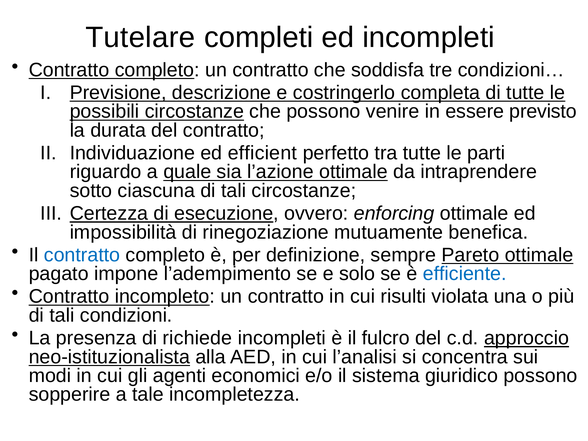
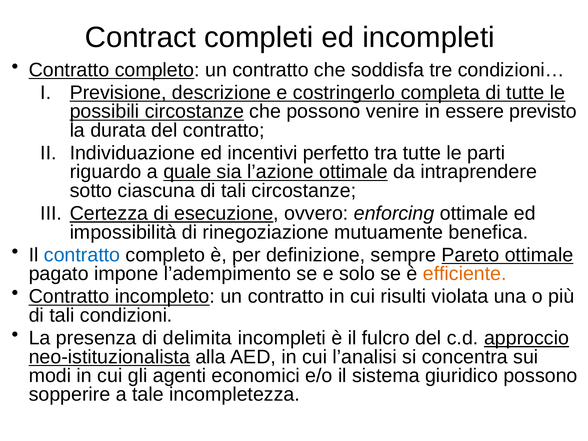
Tutelare: Tutelare -> Contract
efficient: efficient -> incentivi
efficiente colour: blue -> orange
richiede: richiede -> delimita
